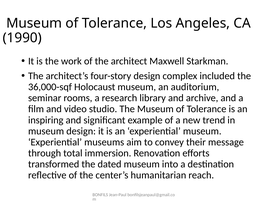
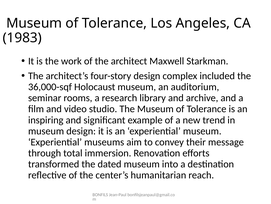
1990: 1990 -> 1983
